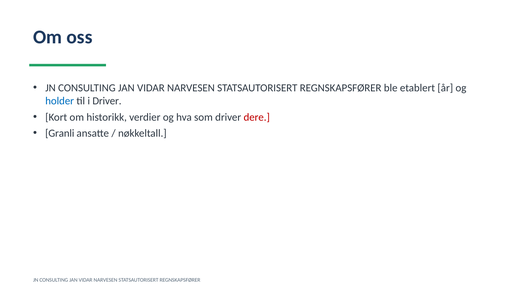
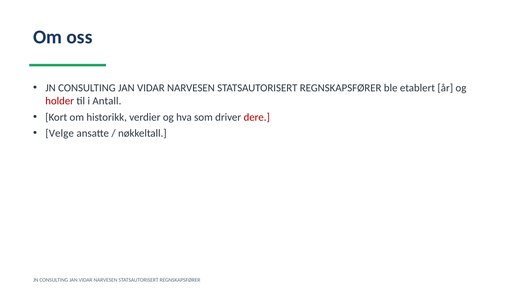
holder colour: blue -> red
i Driver: Driver -> Antall
Granli: Granli -> Velge
